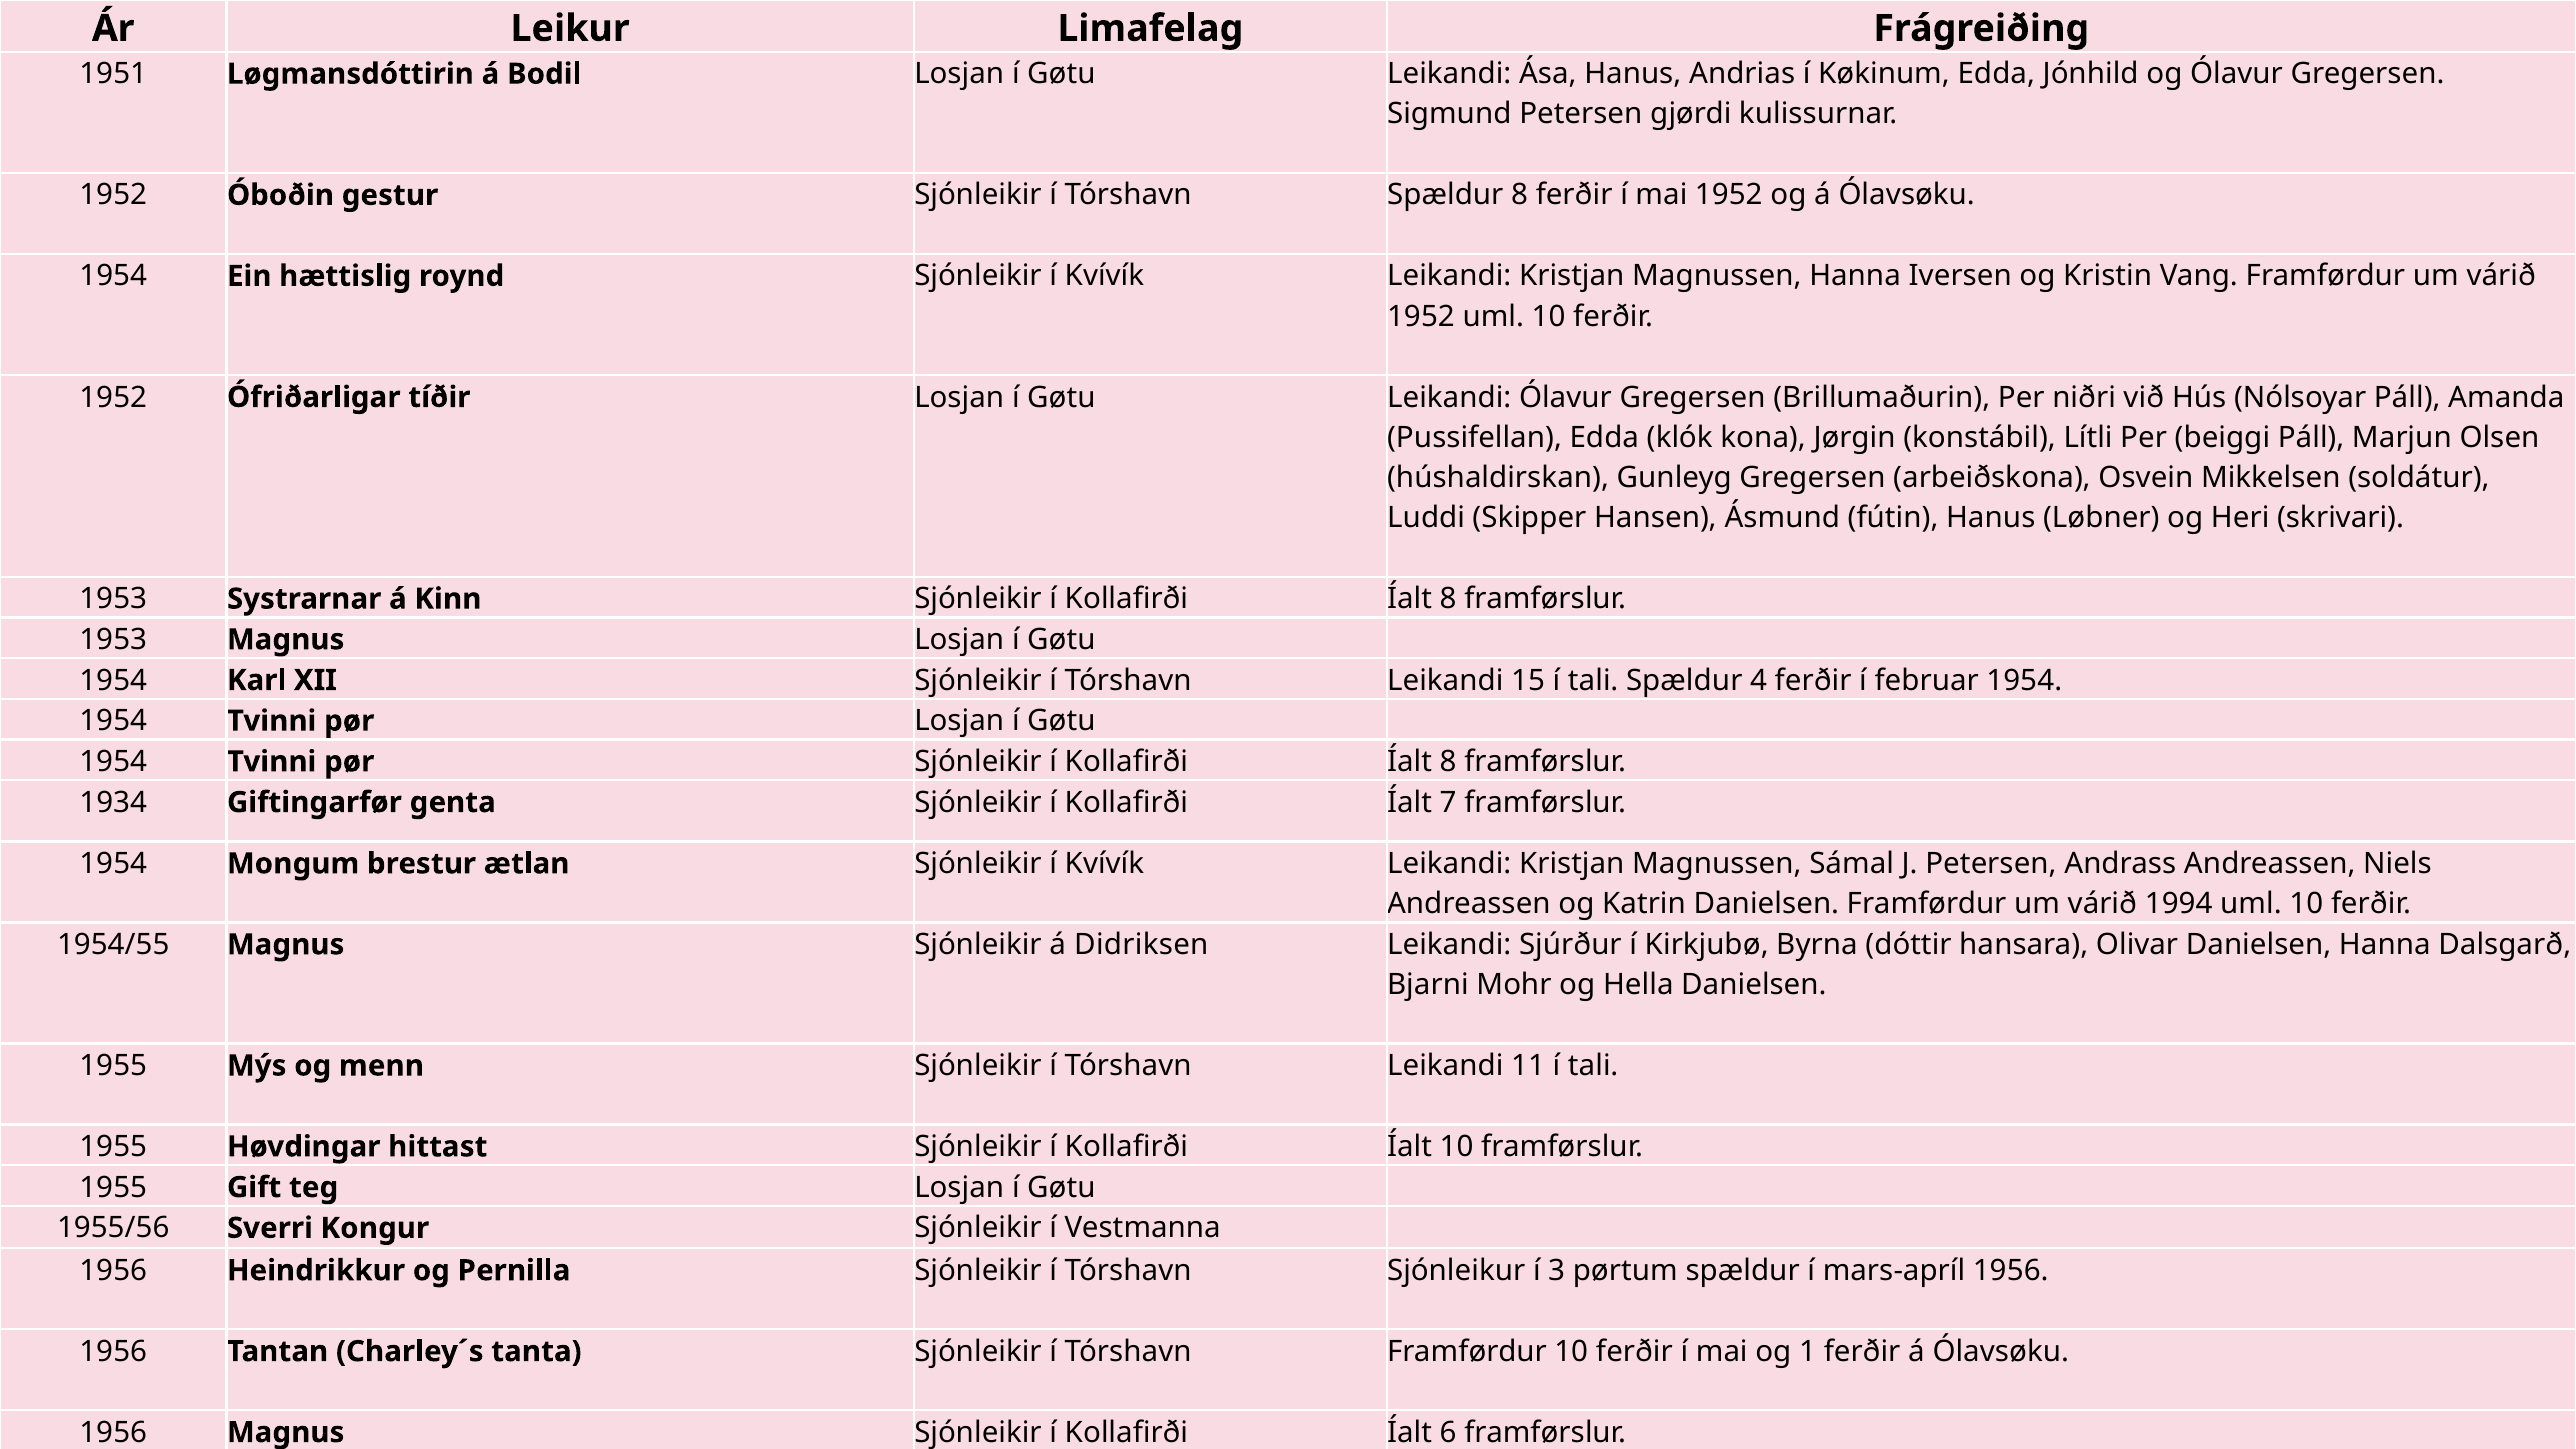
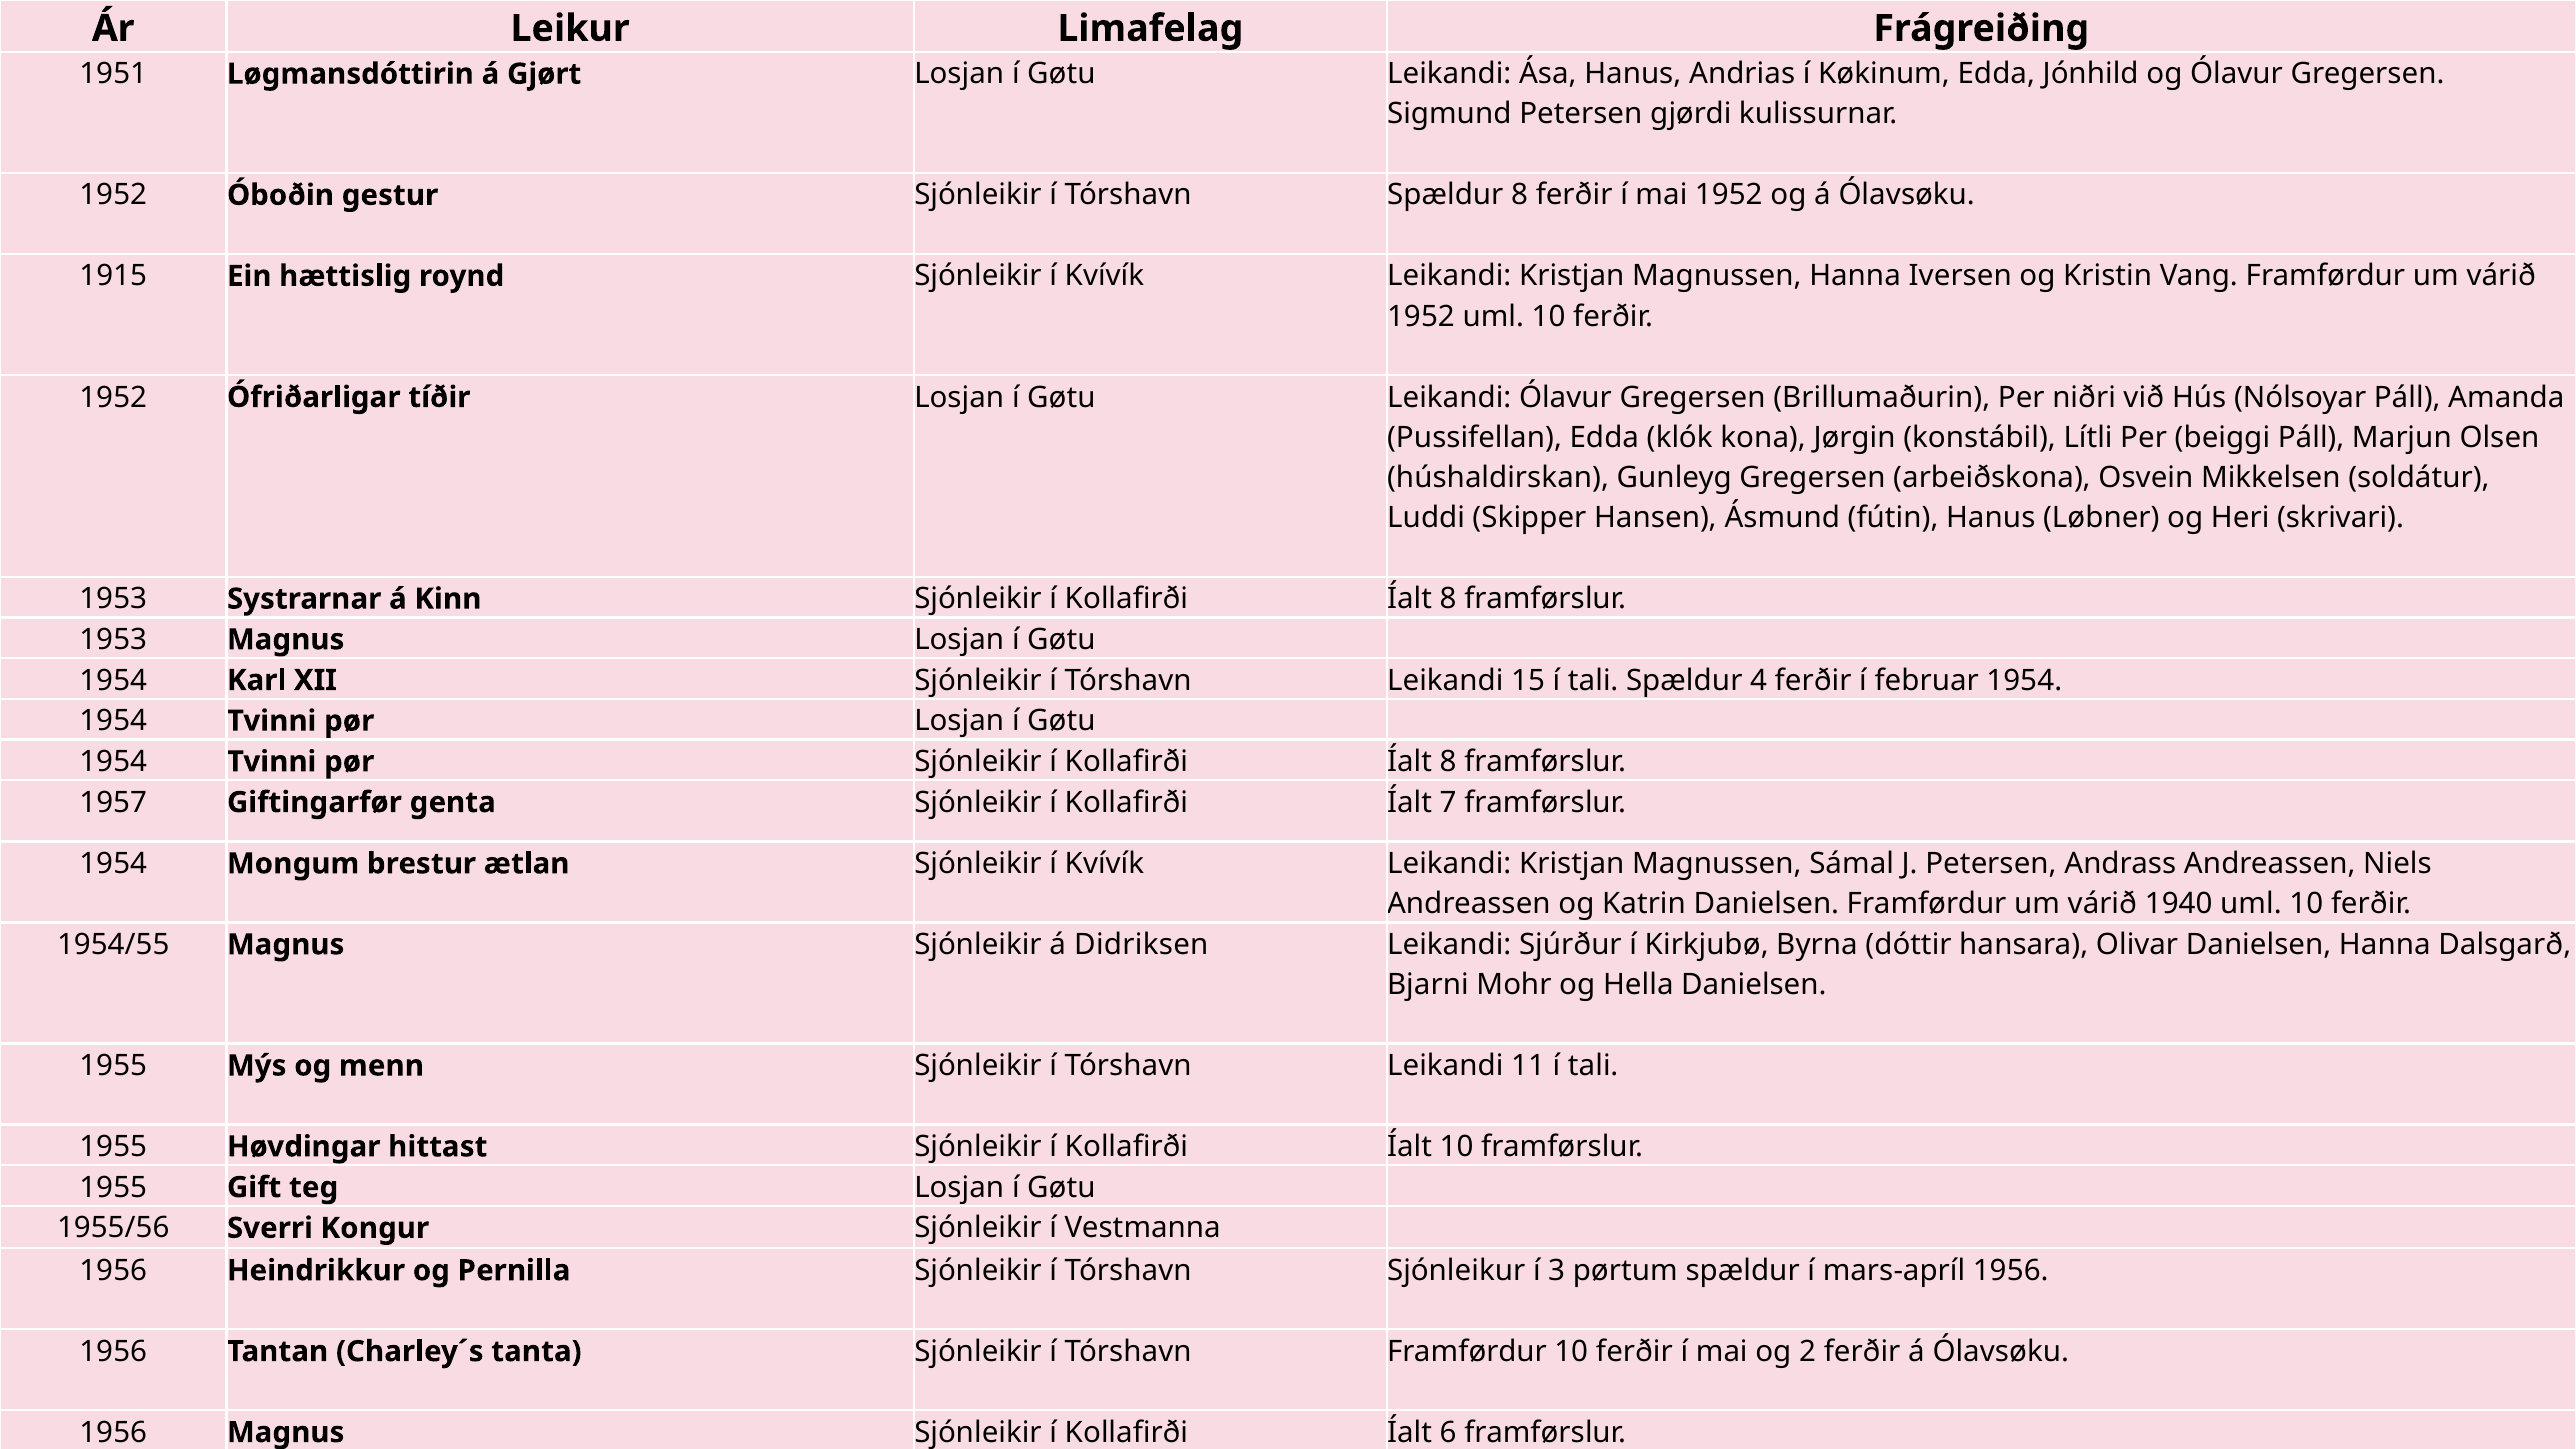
Bodil: Bodil -> Gjørt
1954 at (113, 276): 1954 -> 1915
1934 at (113, 802): 1934 -> 1957
1994: 1994 -> 1940
1: 1 -> 2
